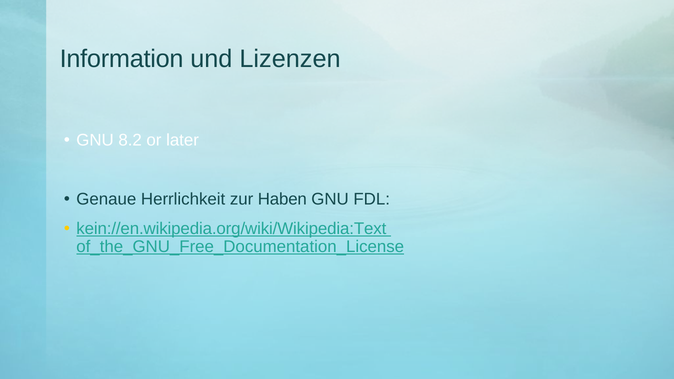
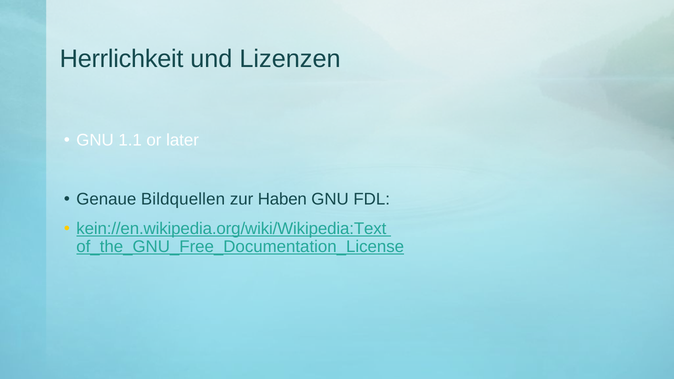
Information: Information -> Herrlichkeit
8.2: 8.2 -> 1.1
Herrlichkeit: Herrlichkeit -> Bildquellen
